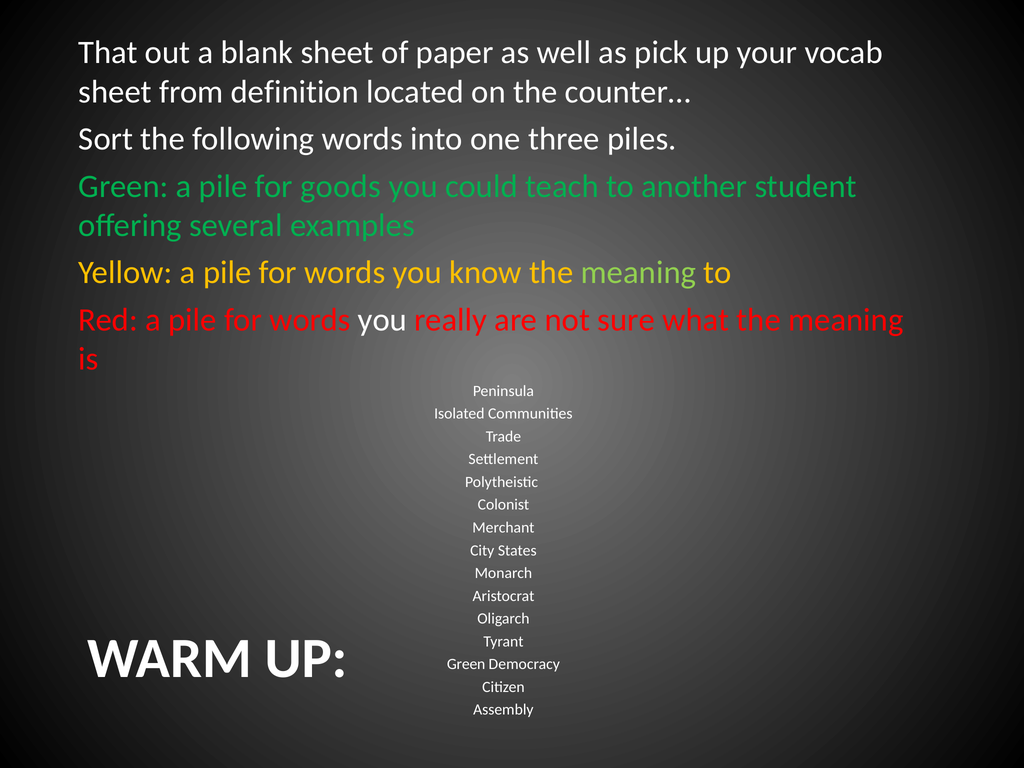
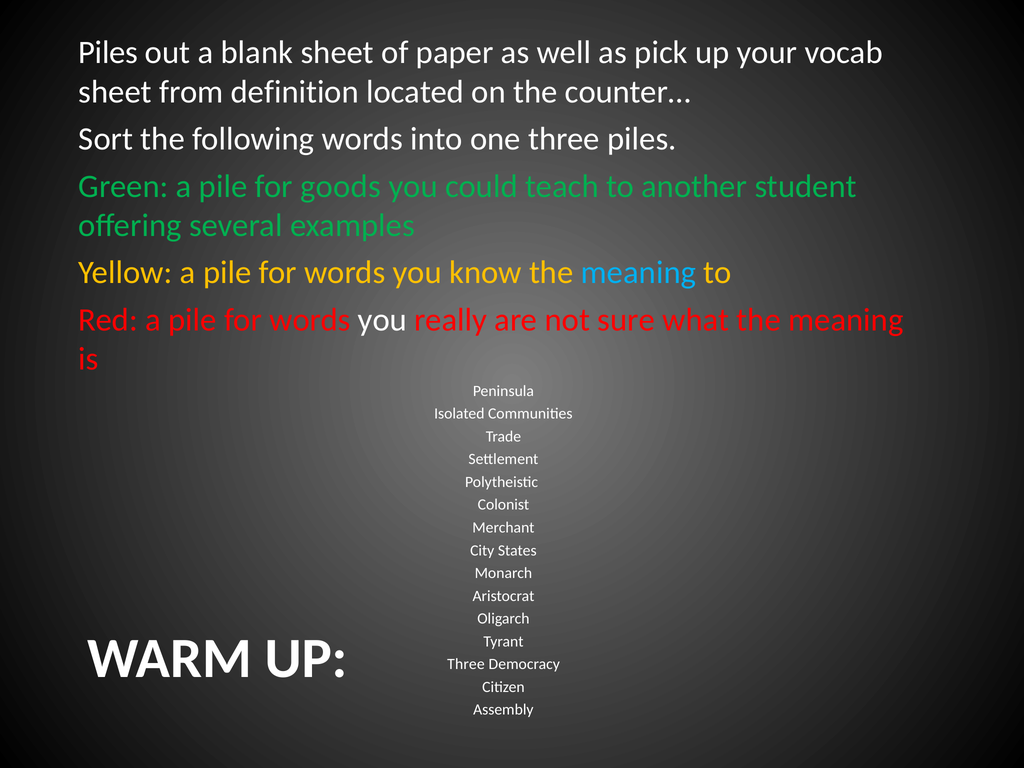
That at (108, 53): That -> Piles
meaning at (638, 273) colour: light green -> light blue
Green at (466, 664): Green -> Three
